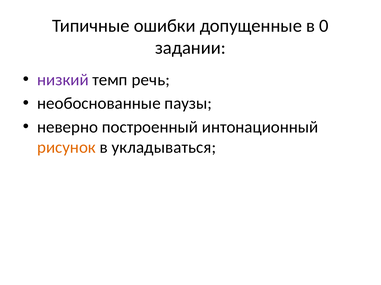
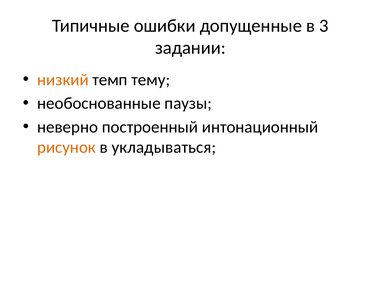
0: 0 -> 3
низкий colour: purple -> orange
речь: речь -> тему
